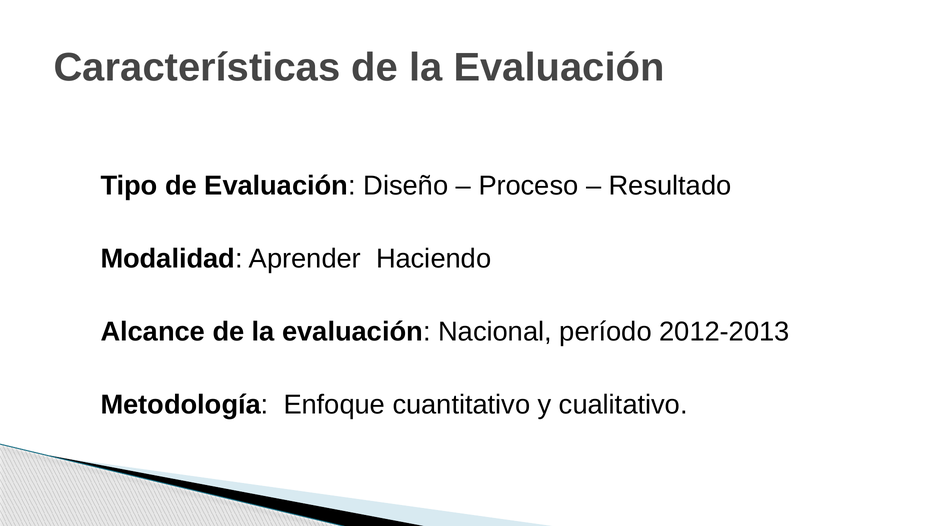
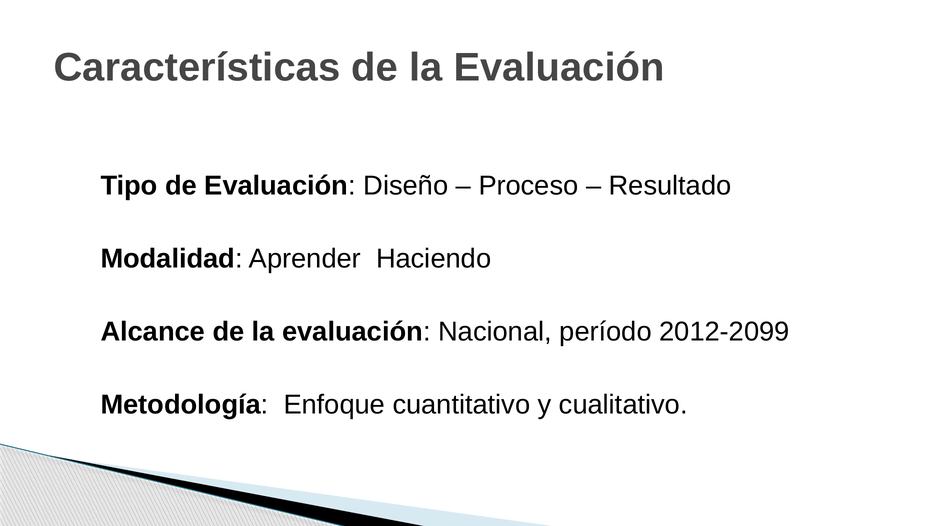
2012-2013: 2012-2013 -> 2012-2099
